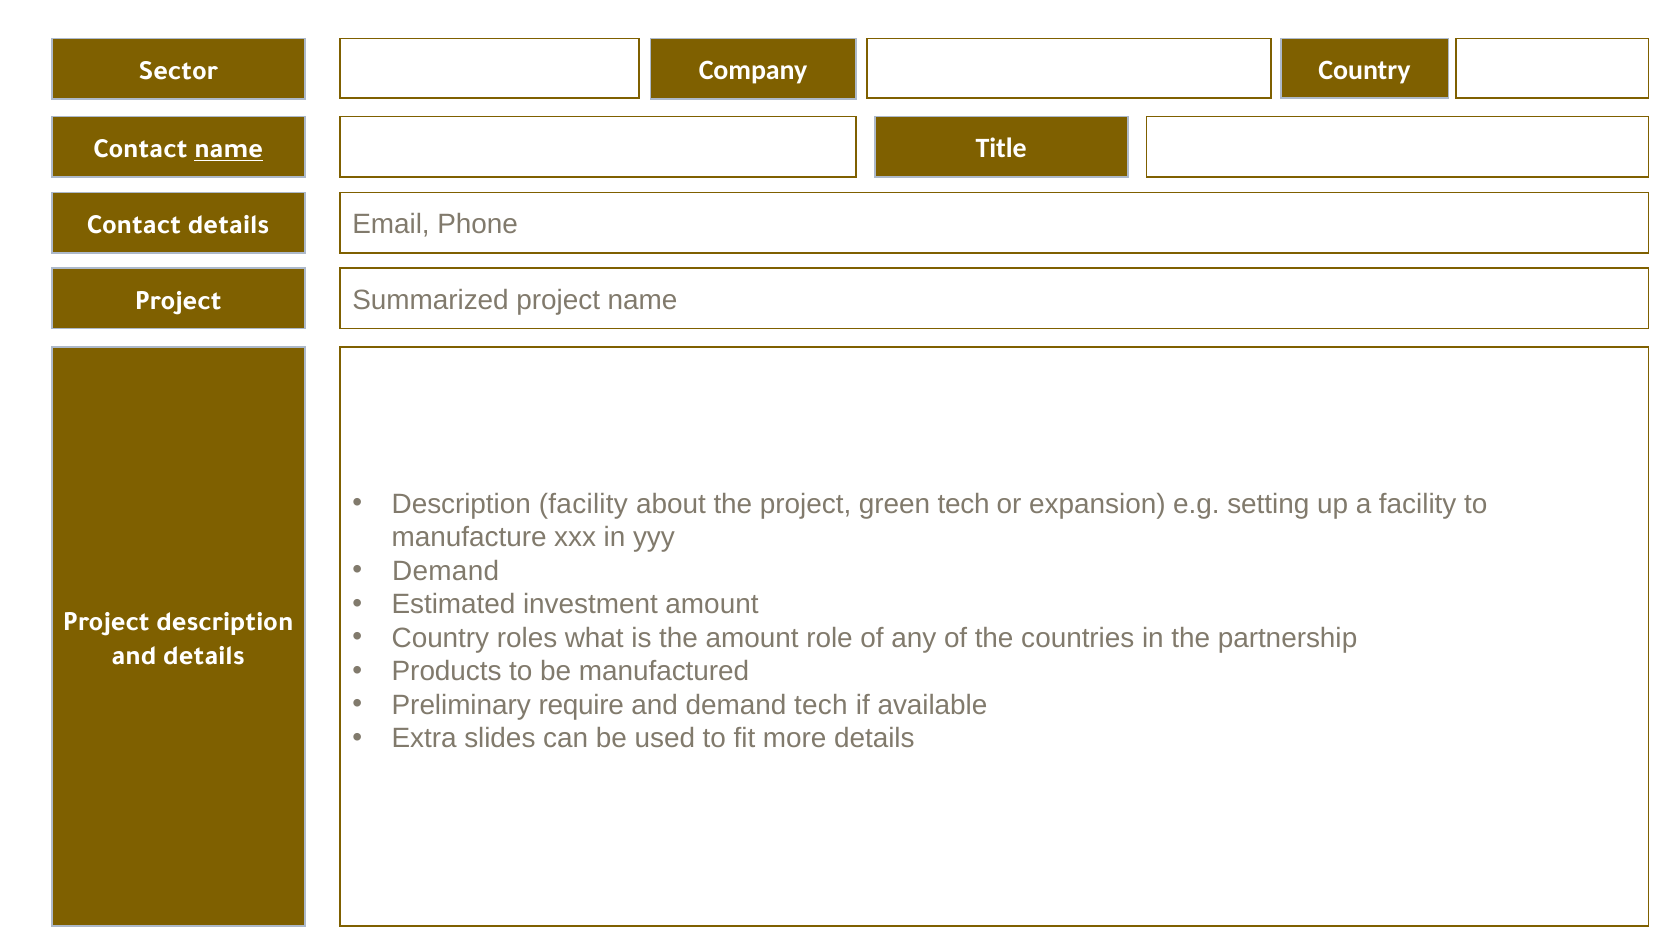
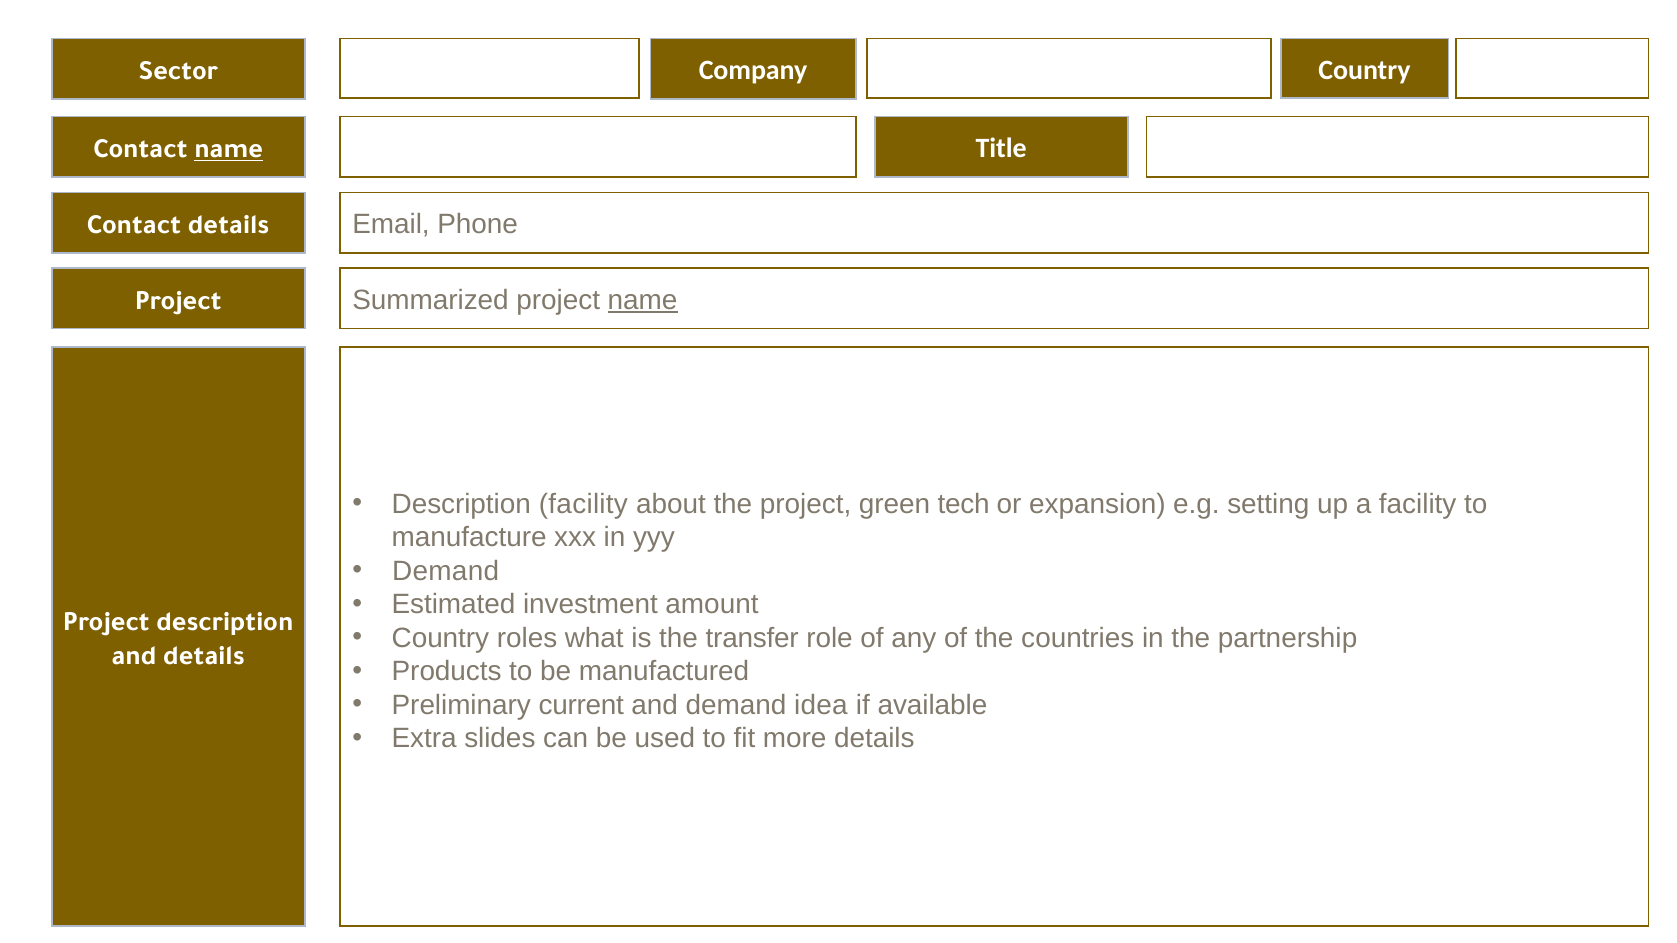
name at (643, 300) underline: none -> present
the amount: amount -> transfer
require: require -> current
demand tech: tech -> idea
